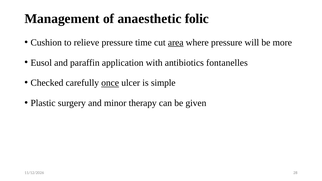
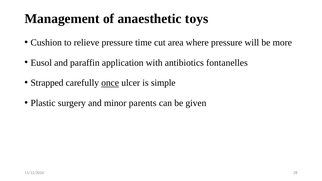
folic: folic -> toys
area underline: present -> none
Checked: Checked -> Strapped
therapy: therapy -> parents
